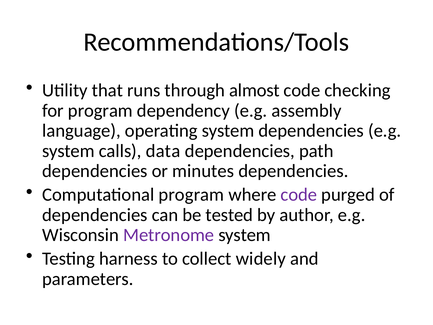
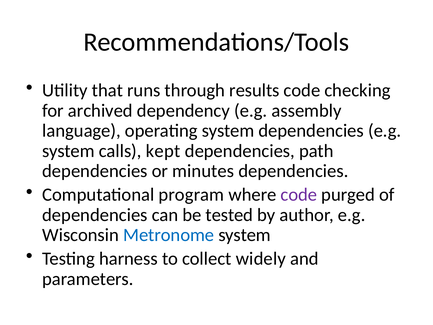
almost: almost -> results
for program: program -> archived
data: data -> kept
Metronome colour: purple -> blue
